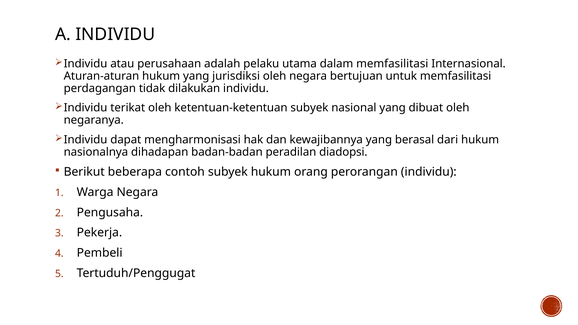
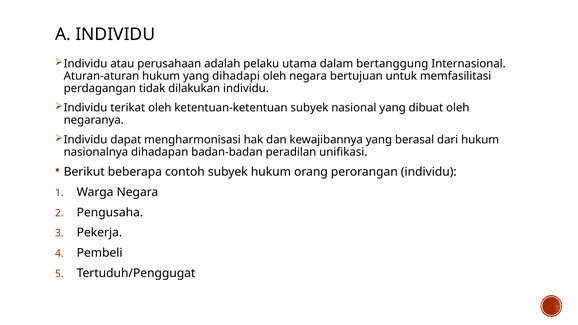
dalam memfasilitasi: memfasilitasi -> bertanggung
jurisdiksi: jurisdiksi -> dihadapi
diadopsi: diadopsi -> unifikasi
